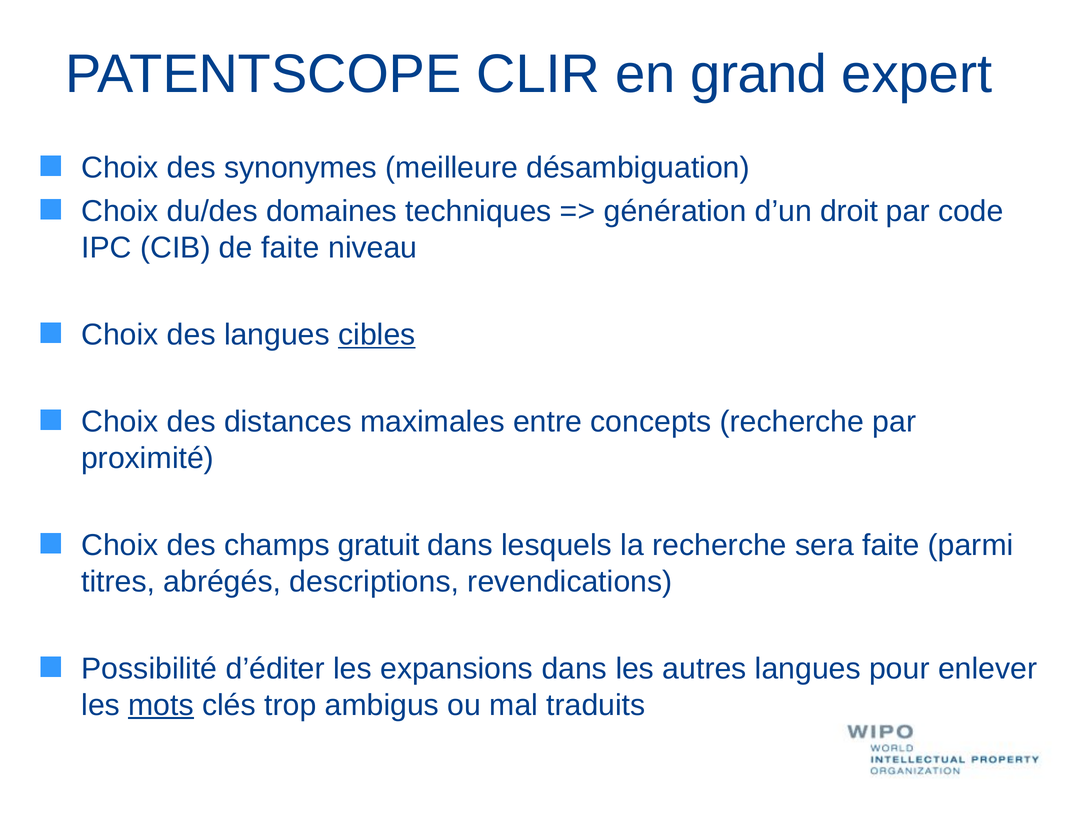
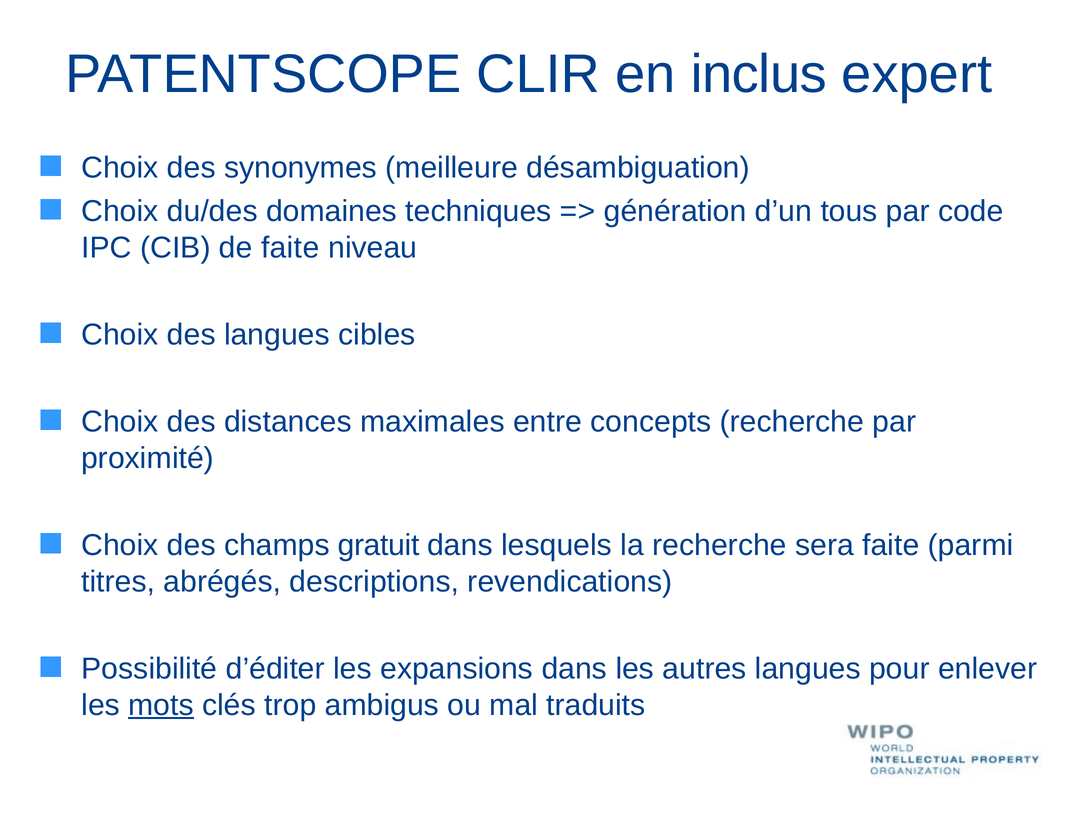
grand: grand -> inclus
droit: droit -> tous
cibles underline: present -> none
